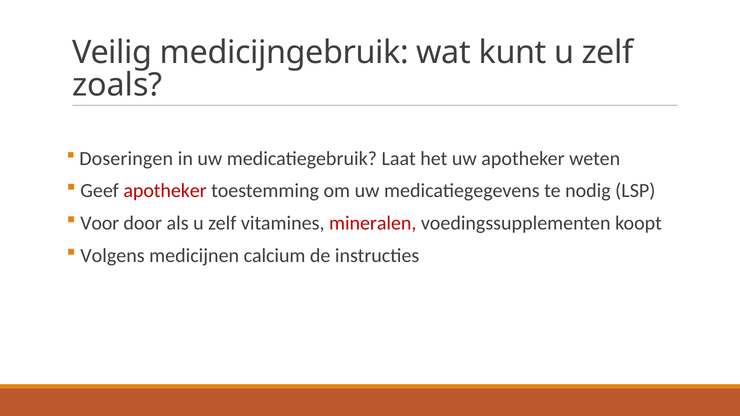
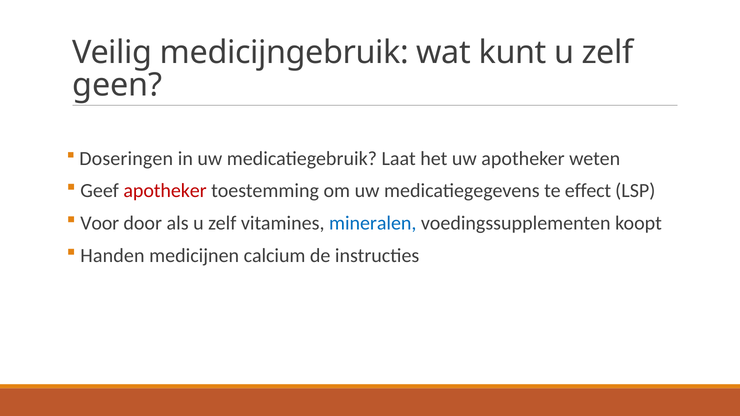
zoals: zoals -> geen
nodig: nodig -> effect
mineralen colour: red -> blue
Volgens: Volgens -> Handen
